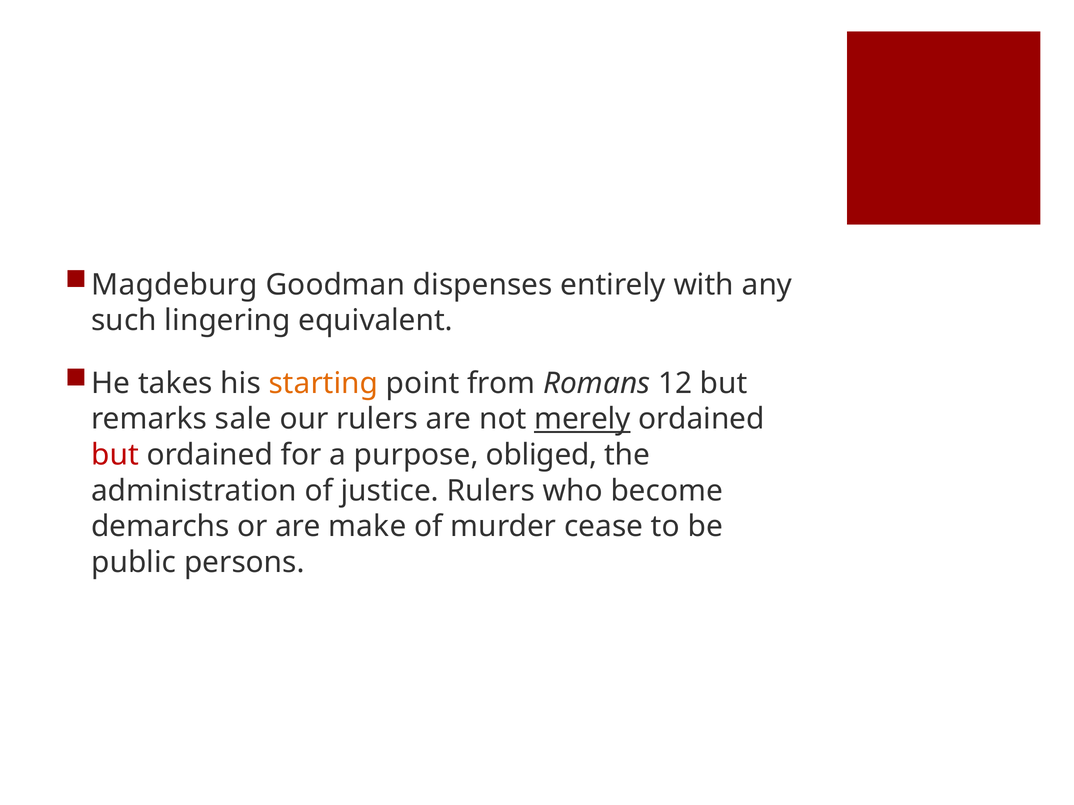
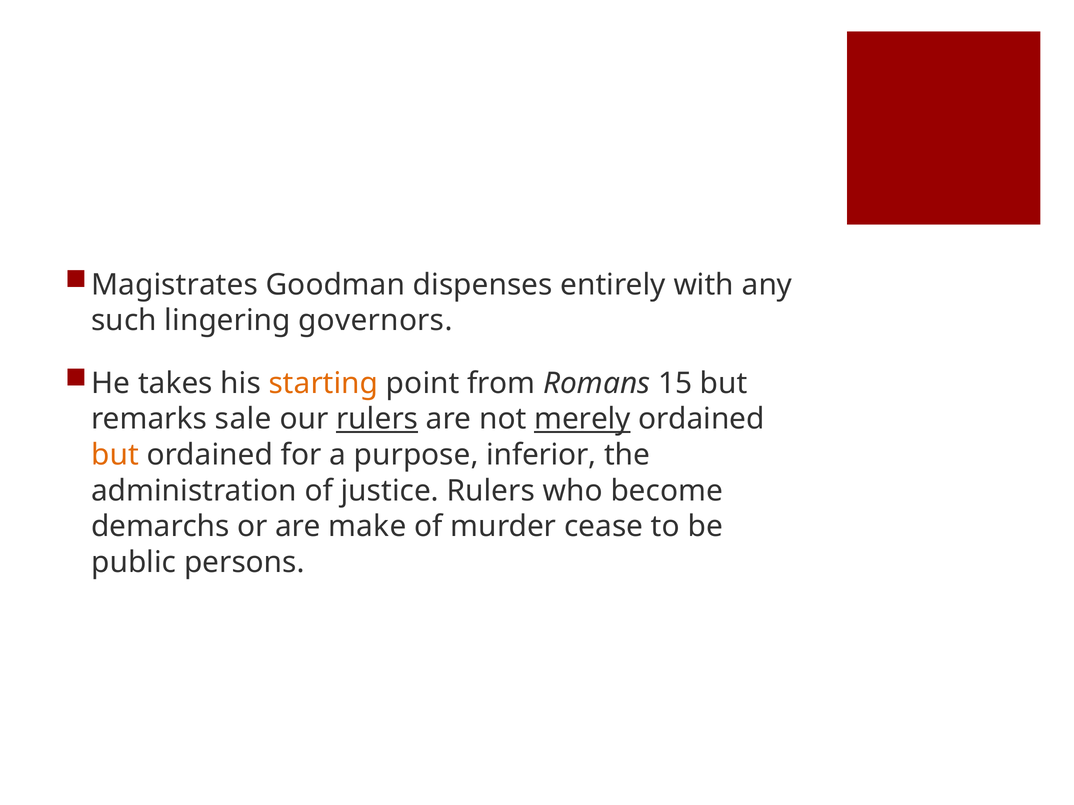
Magdeburg: Magdeburg -> Magistrates
equivalent: equivalent -> governors
12: 12 -> 15
rulers at (377, 419) underline: none -> present
but at (115, 455) colour: red -> orange
obliged: obliged -> inferior
